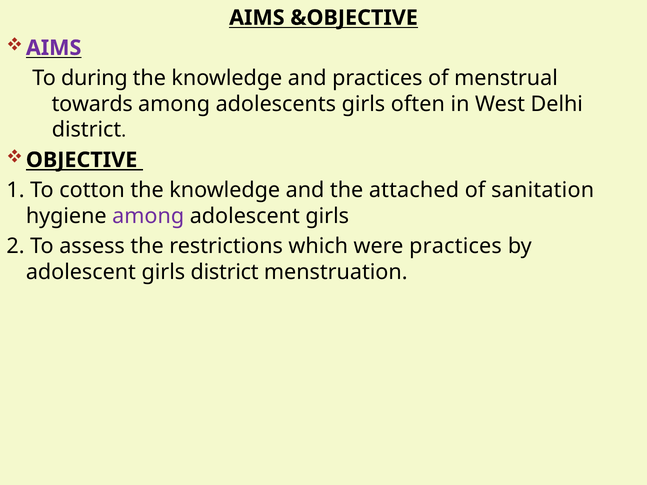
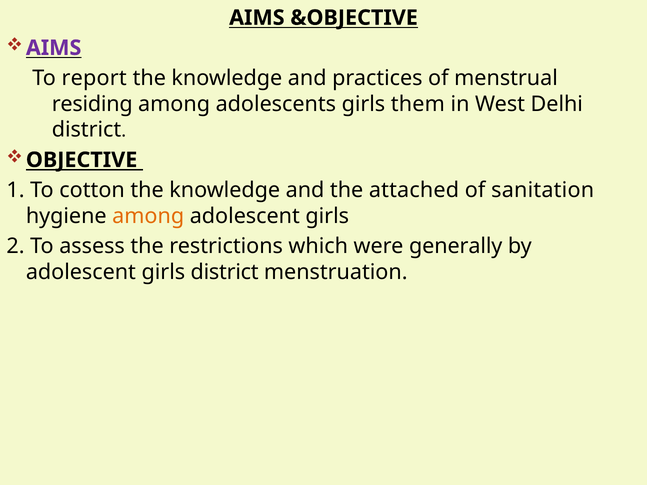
during: during -> report
towards: towards -> residing
often: often -> them
among at (148, 216) colour: purple -> orange
were practices: practices -> generally
